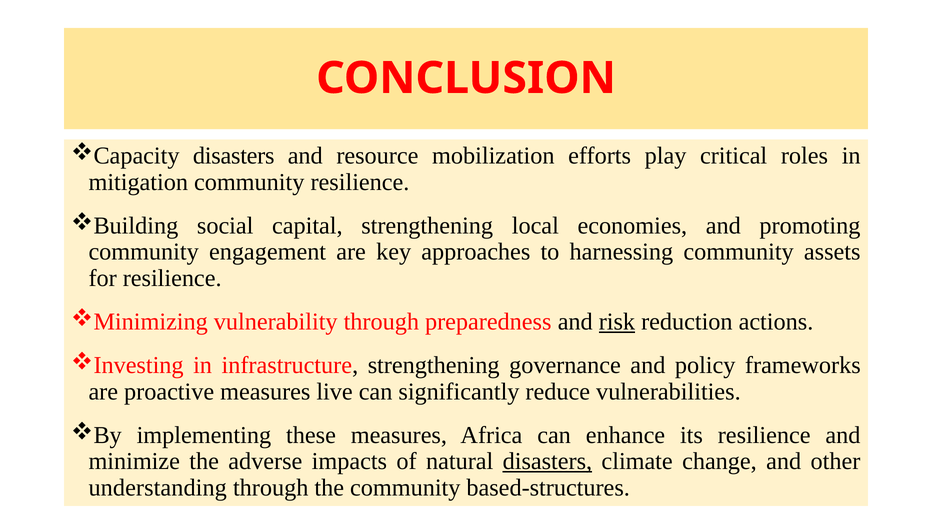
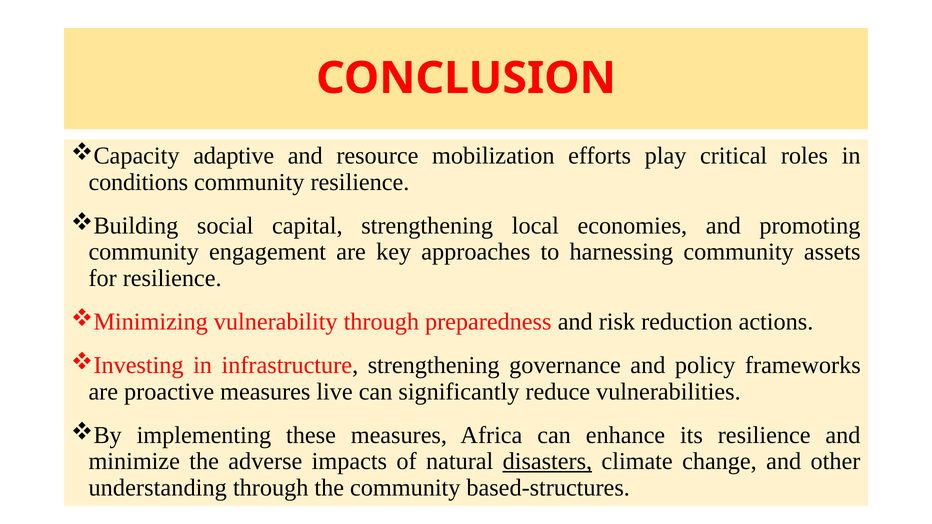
disasters at (234, 156): disasters -> adaptive
mitigation: mitigation -> conditions
risk underline: present -> none
